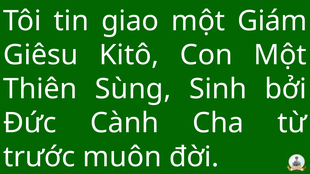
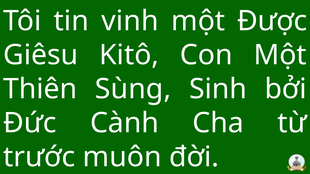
giao: giao -> vinh
Giám: Giám -> Được
